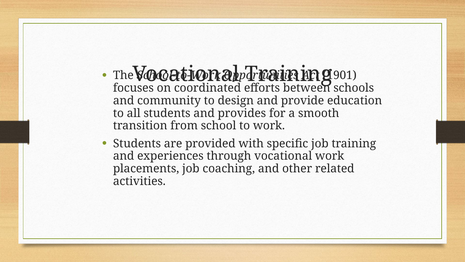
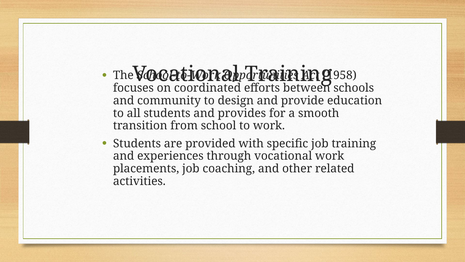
1901: 1901 -> 1958
